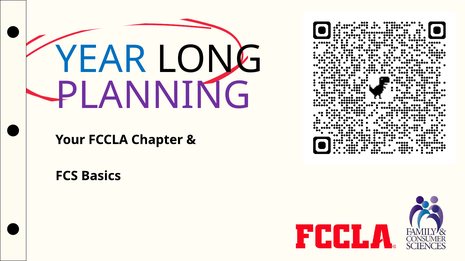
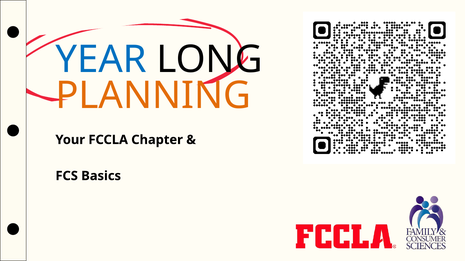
PLANNING colour: purple -> orange
